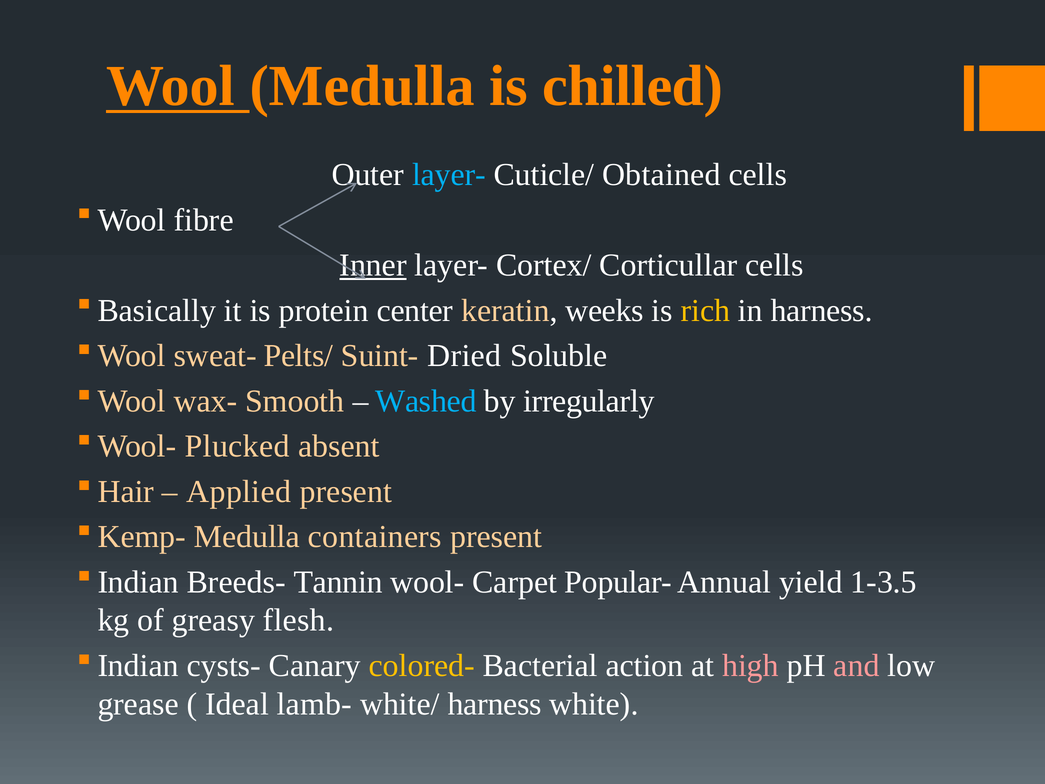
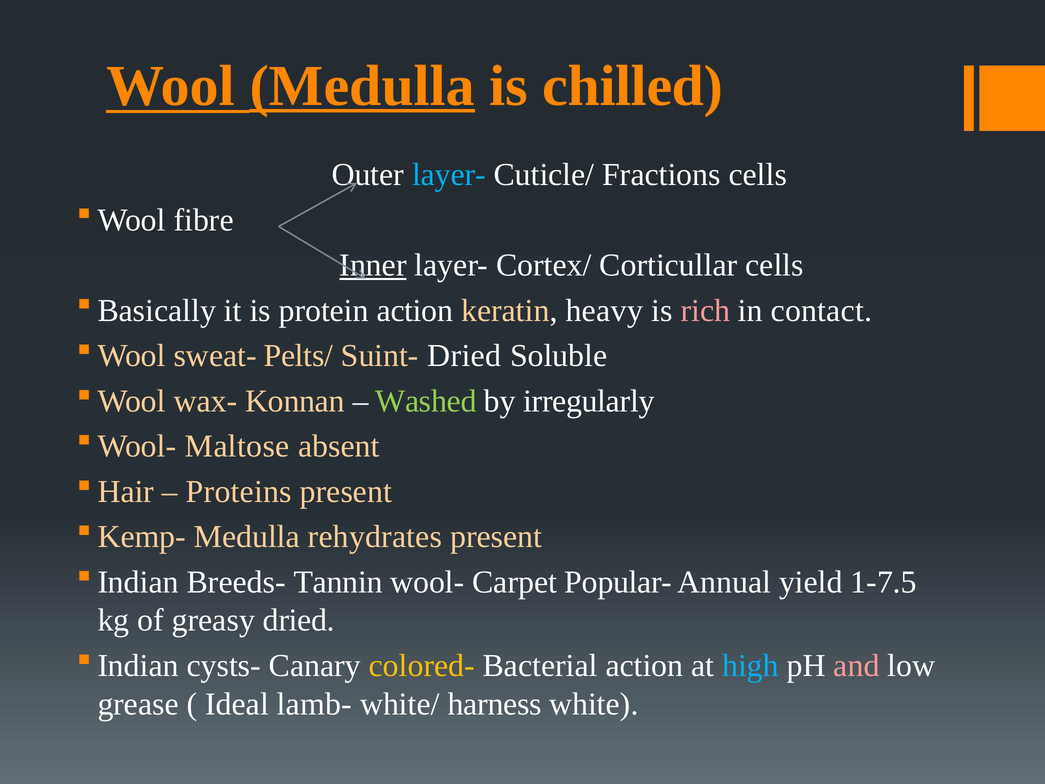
Medulla at (362, 86) underline: none -> present
Obtained: Obtained -> Fractions
protein center: center -> action
weeks: weeks -> heavy
rich colour: yellow -> pink
in harness: harness -> contact
Smooth: Smooth -> Konnan
Washed colour: light blue -> light green
Plucked: Plucked -> Maltose
Applied: Applied -> Proteins
containers: containers -> rehydrates
1-3.5: 1-3.5 -> 1-7.5
greasy flesh: flesh -> dried
high colour: pink -> light blue
